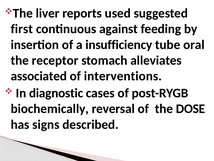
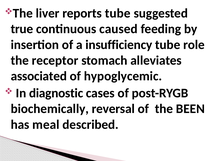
reports used: used -> tube
first: first -> true
against: against -> caused
oral: oral -> role
interventions: interventions -> hypoglycemic
DOSE: DOSE -> BEEN
signs: signs -> meal
